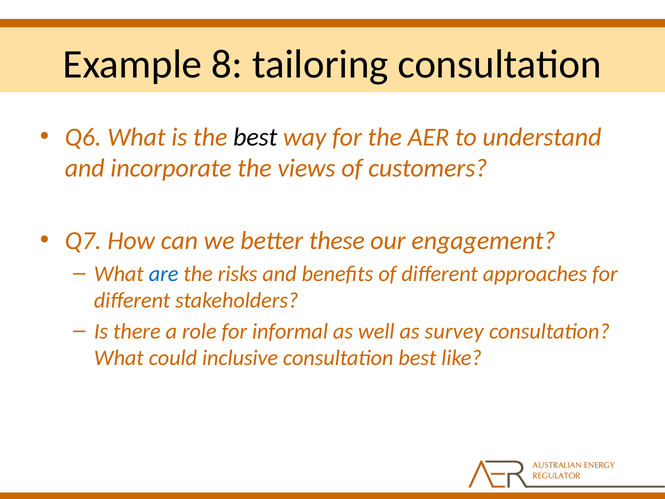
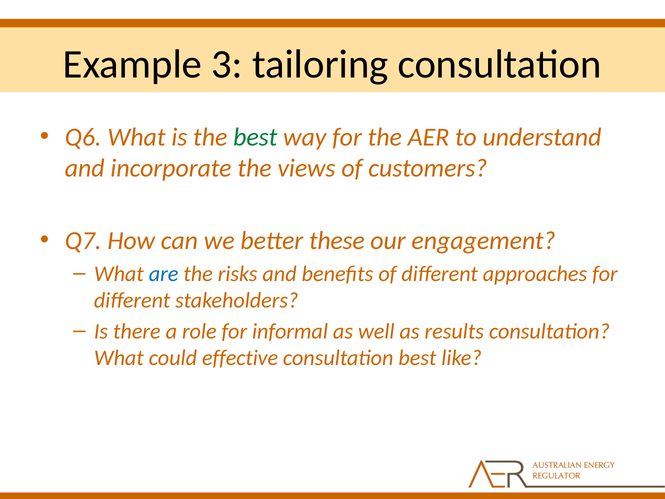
8: 8 -> 3
best at (255, 137) colour: black -> green
survey: survey -> results
inclusive: inclusive -> effective
